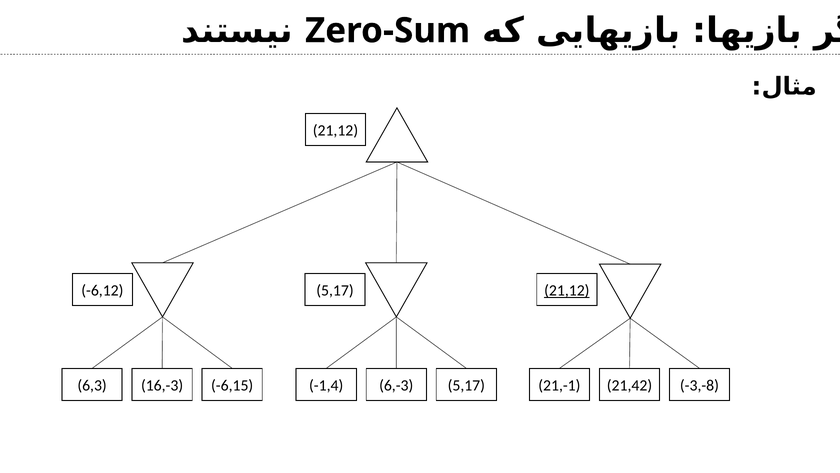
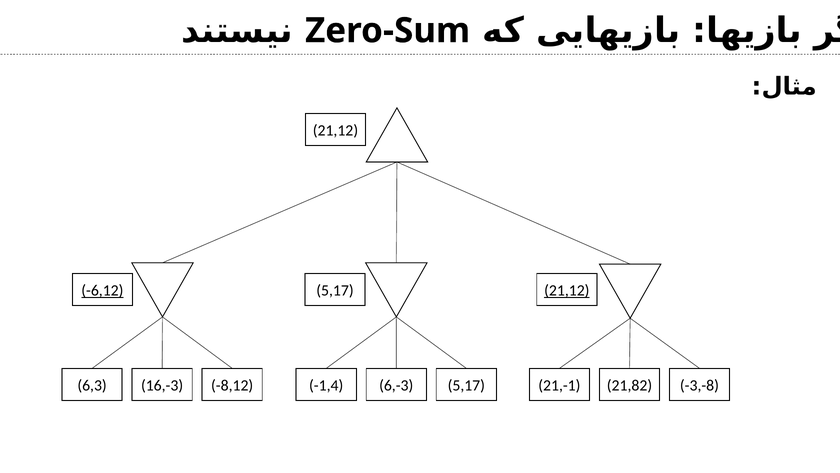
-6,12 underline: none -> present
-6,15: -6,15 -> -8,12
21,42: 21,42 -> 21,82
